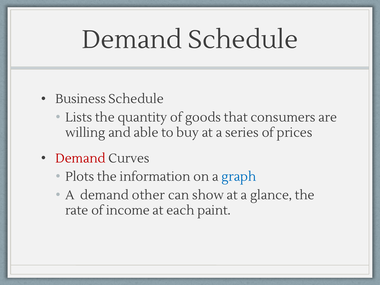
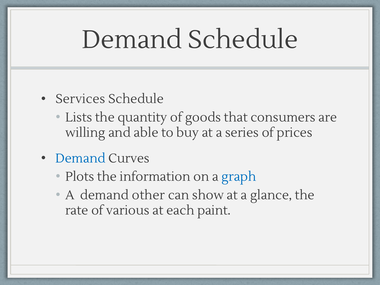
Business: Business -> Services
Demand at (81, 158) colour: red -> blue
income: income -> various
